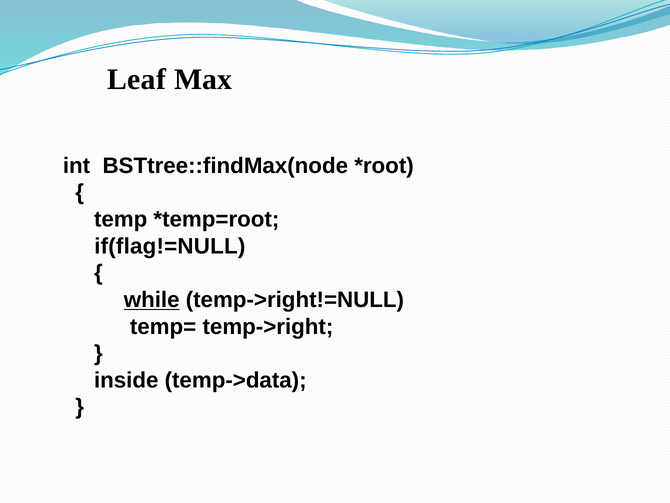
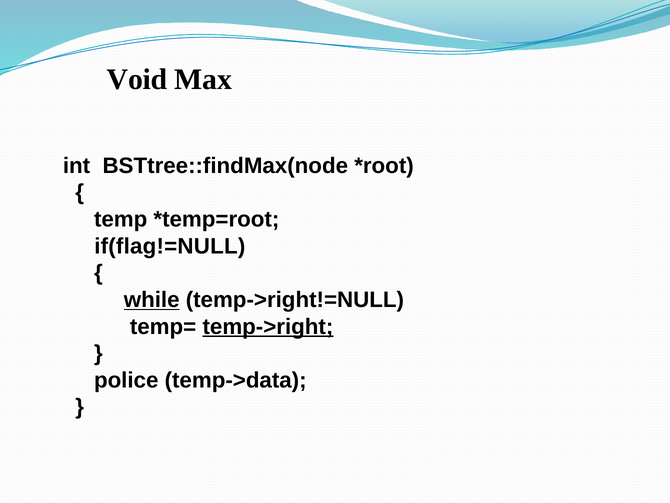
Leaf: Leaf -> Void
temp->right underline: none -> present
inside: inside -> police
